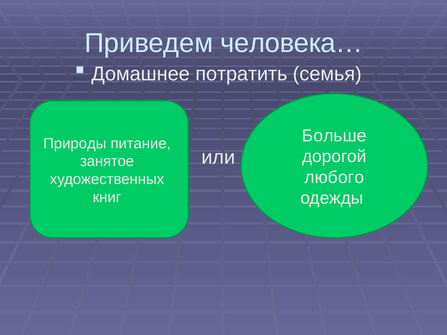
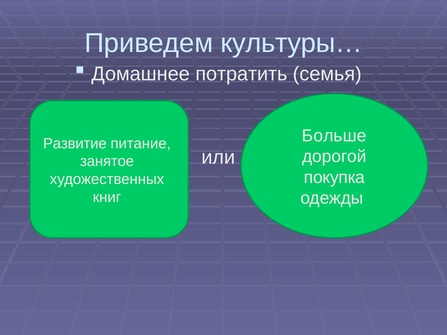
человека…: человека… -> культуры…
Природы: Природы -> Развитие
любого: любого -> покупка
